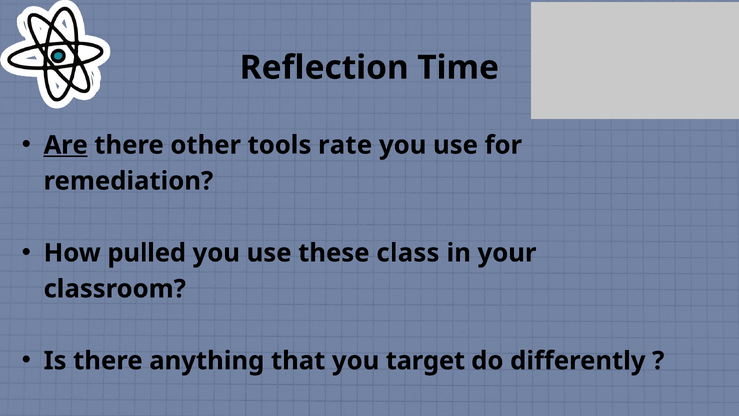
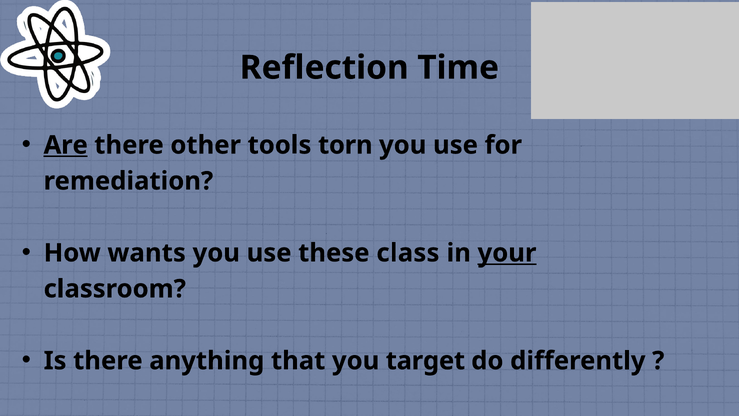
rate: rate -> torn
pulled: pulled -> wants
your underline: none -> present
